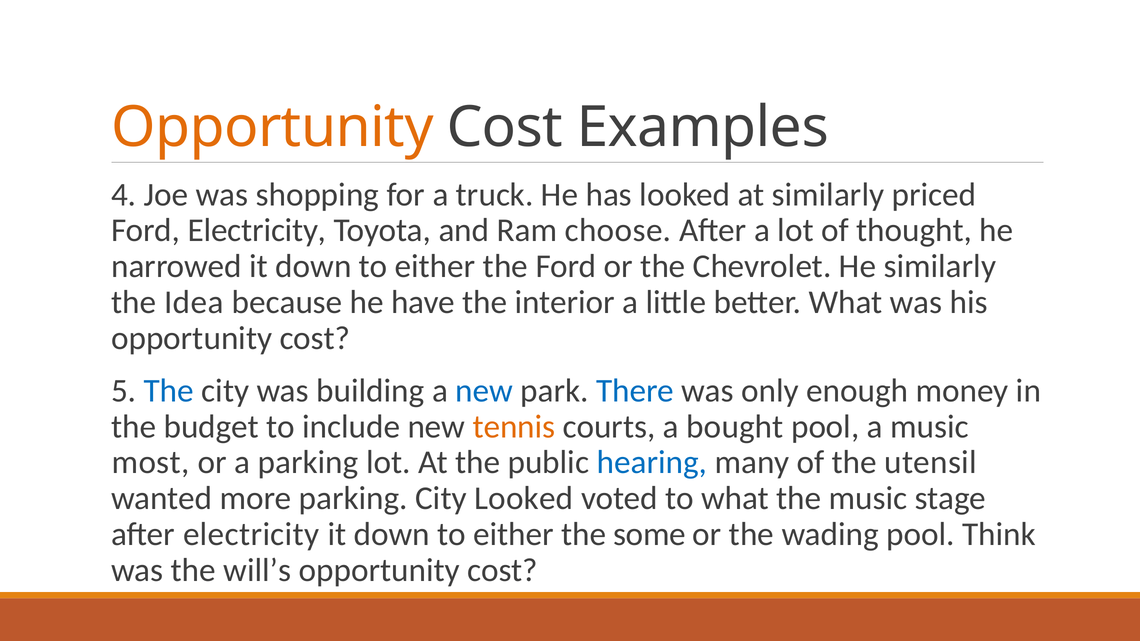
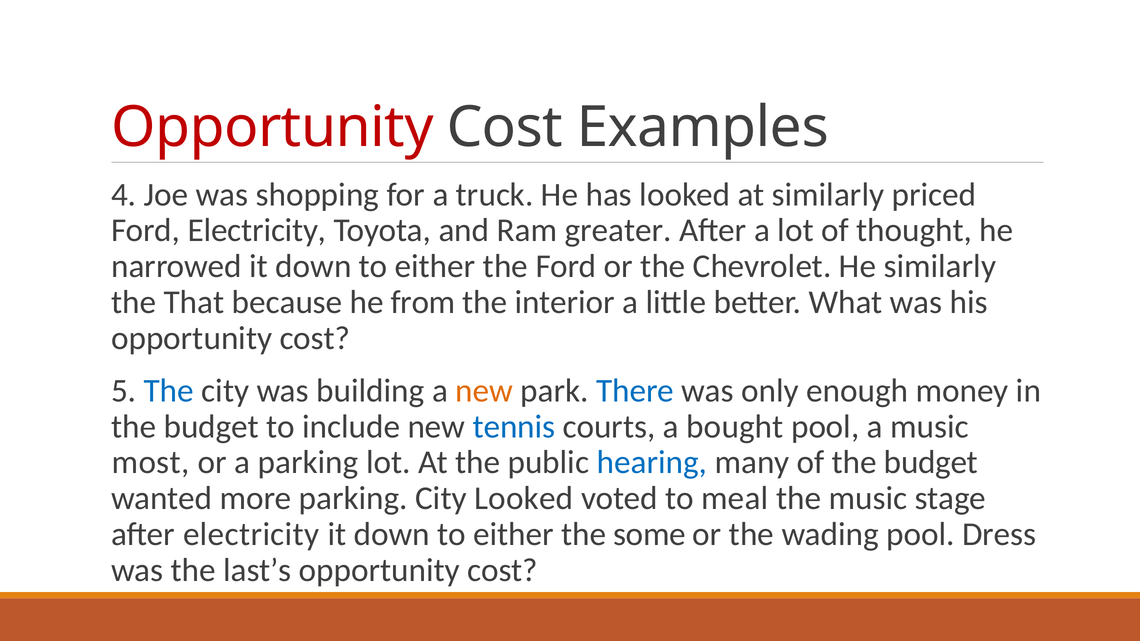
Opportunity at (272, 128) colour: orange -> red
choose: choose -> greater
Idea: Idea -> That
have: have -> from
new at (484, 391) colour: blue -> orange
tennis colour: orange -> blue
of the utensil: utensil -> budget
to what: what -> meal
Think: Think -> Dress
will’s: will’s -> last’s
